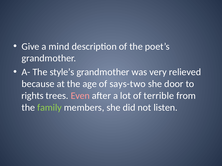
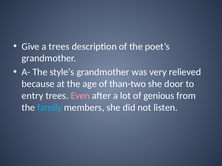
a mind: mind -> trees
says-two: says-two -> than-two
rights: rights -> entry
terrible: terrible -> genious
family colour: light green -> light blue
